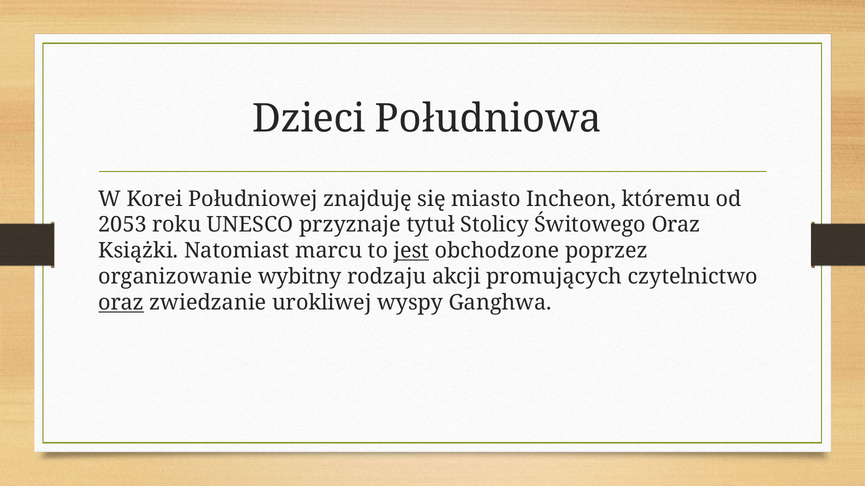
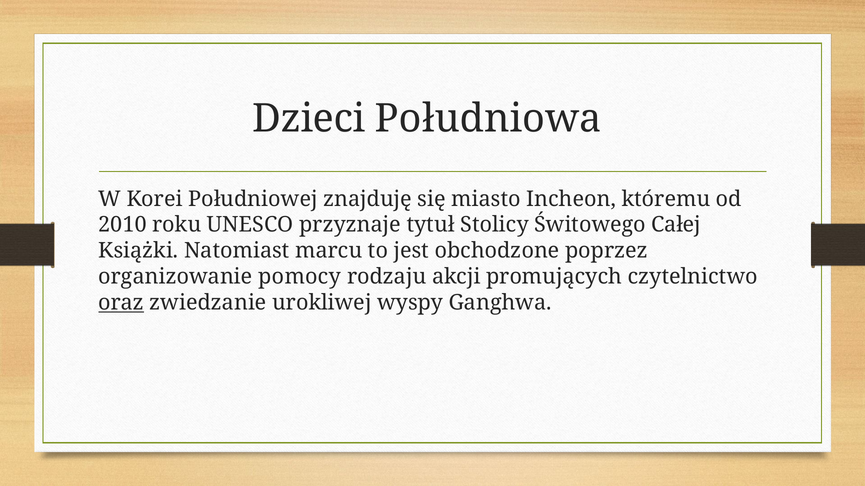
2053: 2053 -> 2010
Świtowego Oraz: Oraz -> Całej
jest underline: present -> none
wybitny: wybitny -> pomocy
